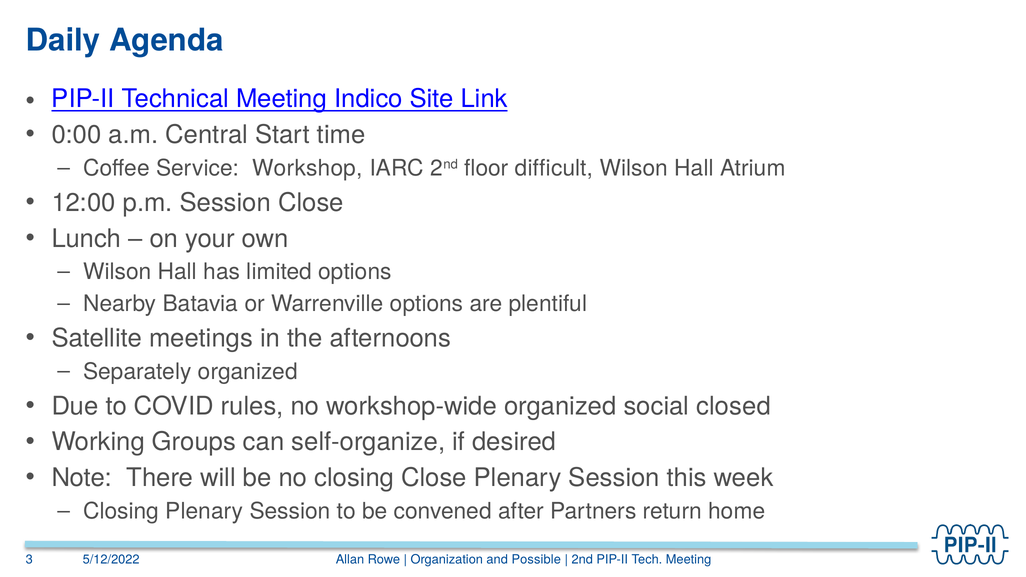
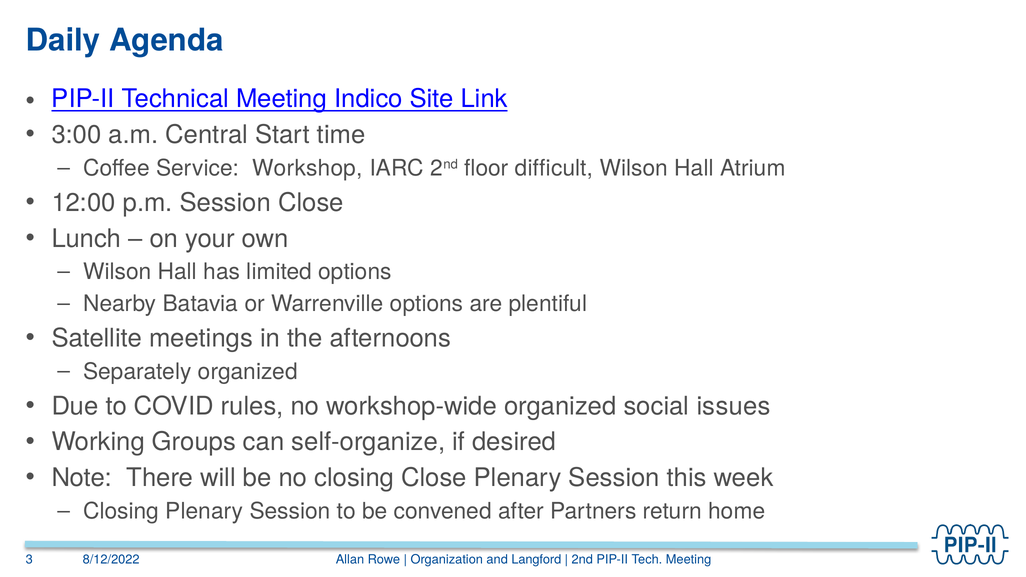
0:00: 0:00 -> 3:00
closed: closed -> issues
5/12/2022: 5/12/2022 -> 8/12/2022
Possible: Possible -> Langford
